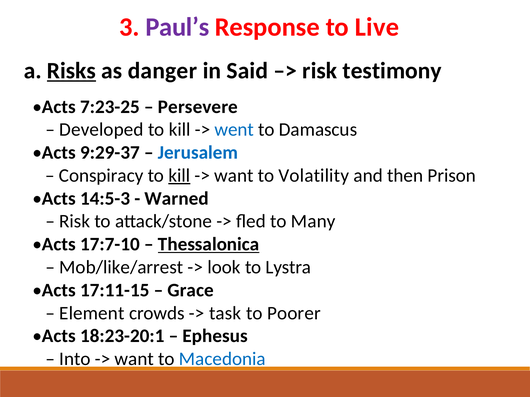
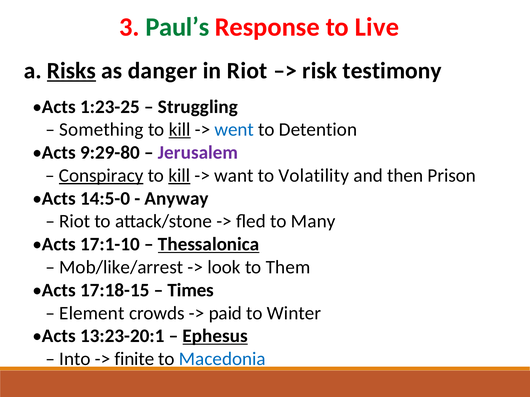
Paul’s colour: purple -> green
in Said: Said -> Riot
7:23-25: 7:23-25 -> 1:23-25
Persevere: Persevere -> Struggling
Developed: Developed -> Something
kill at (180, 130) underline: none -> present
Damascus: Damascus -> Detention
9:29-37: 9:29-37 -> 9:29-80
Jerusalem colour: blue -> purple
Conspiracy underline: none -> present
14:5-3: 14:5-3 -> 14:5-0
Warned: Warned -> Anyway
Risk at (75, 222): Risk -> Riot
17:7-10: 17:7-10 -> 17:1-10
Lystra: Lystra -> Them
17:11-15: 17:11-15 -> 17:18-15
Grace: Grace -> Times
task: task -> paid
Poorer: Poorer -> Winter
18:23-20:1: 18:23-20:1 -> 13:23-20:1
Ephesus underline: none -> present
want at (134, 359): want -> finite
